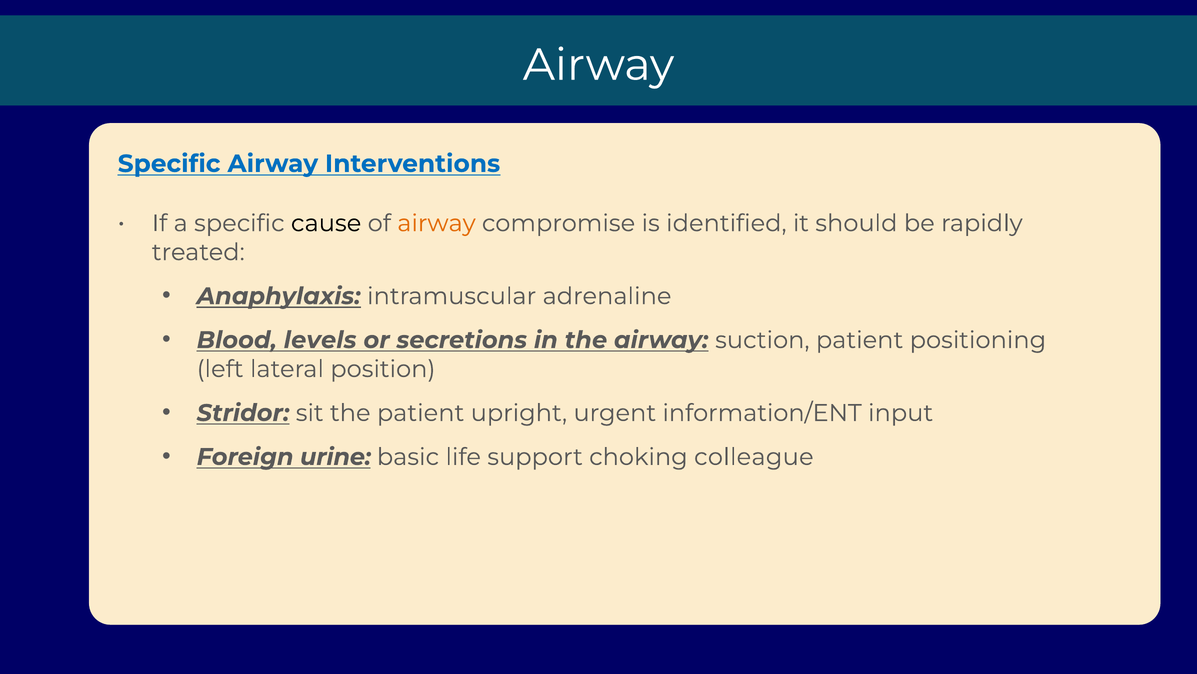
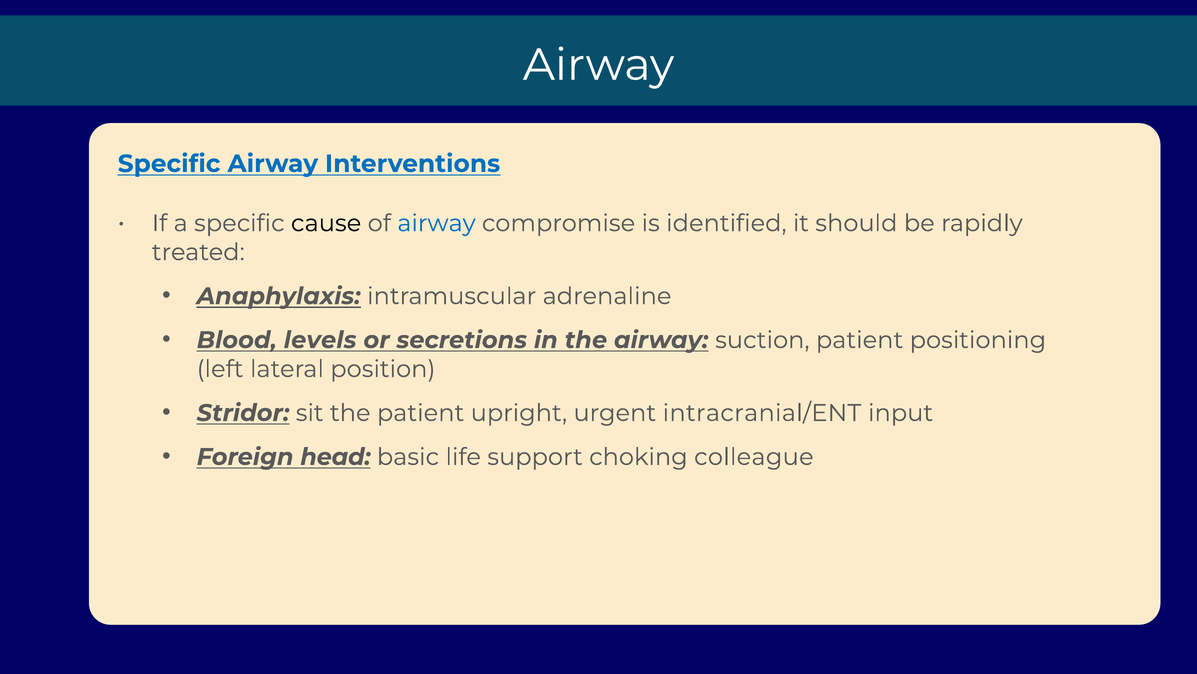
airway at (436, 223) colour: orange -> blue
information/ENT: information/ENT -> intracranial/ENT
urine: urine -> head
